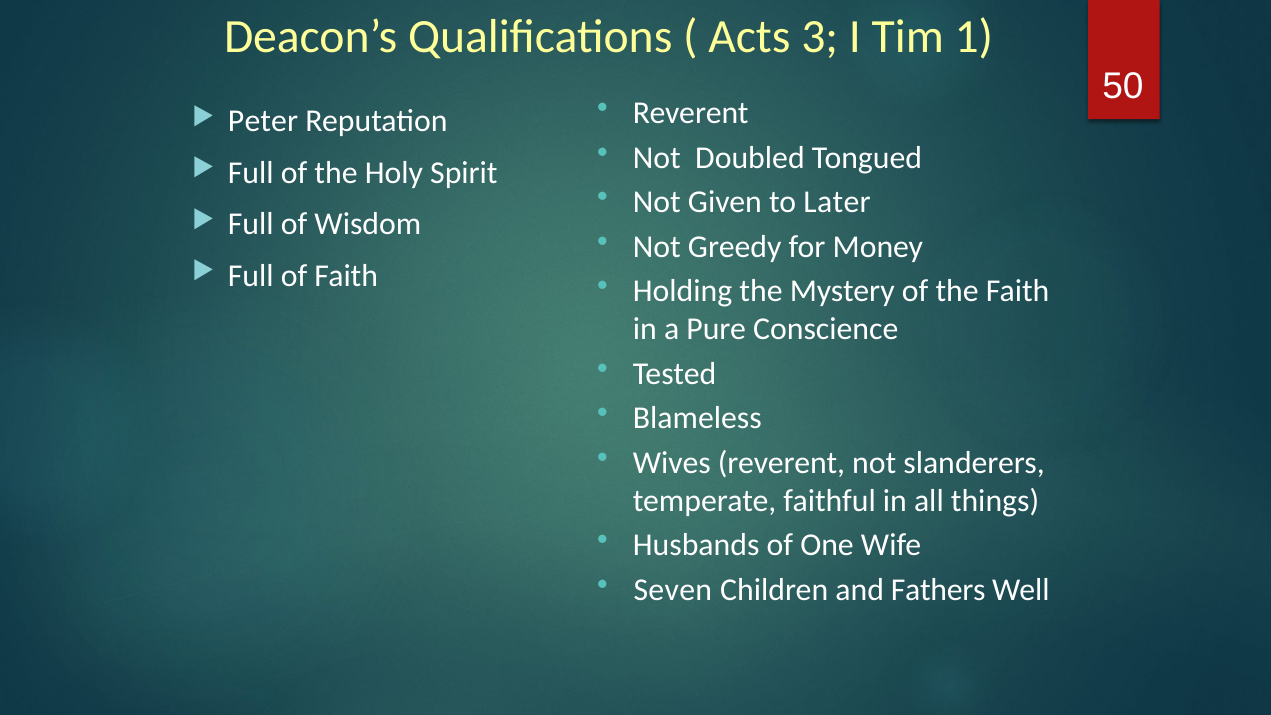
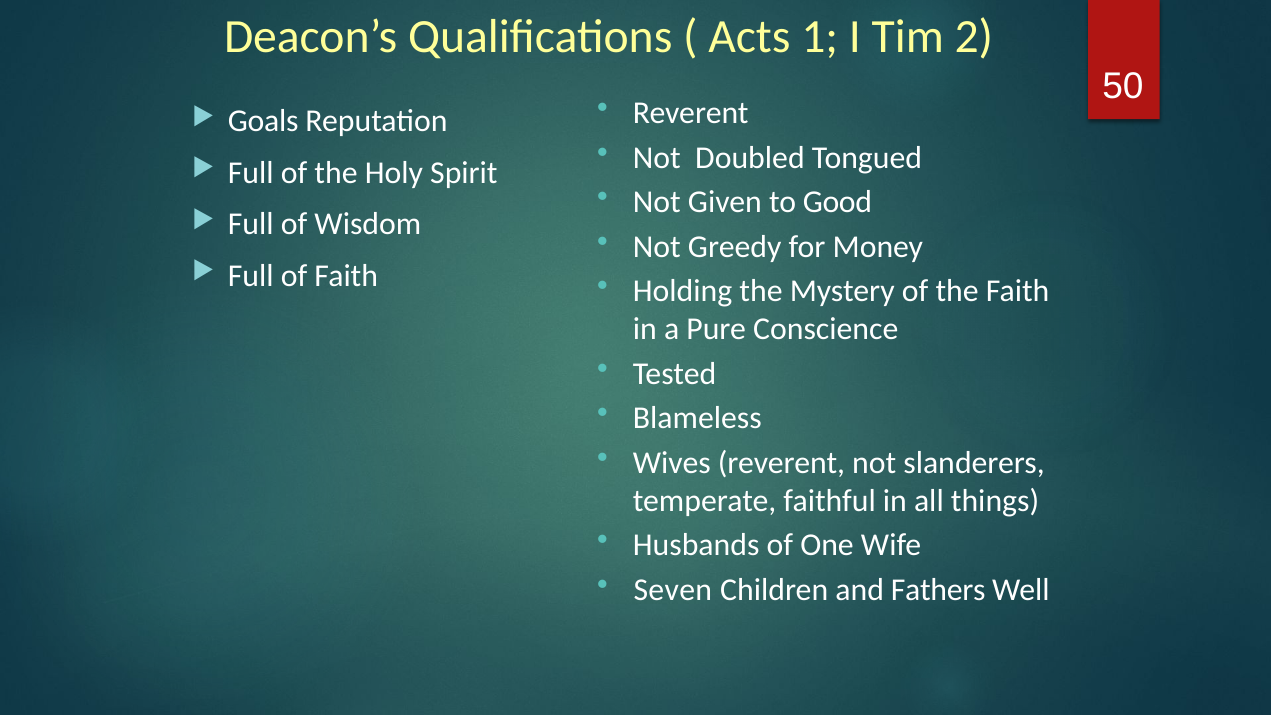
3: 3 -> 1
1: 1 -> 2
Peter: Peter -> Goals
Later: Later -> Good
